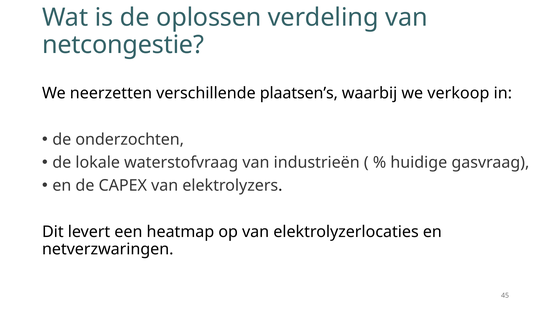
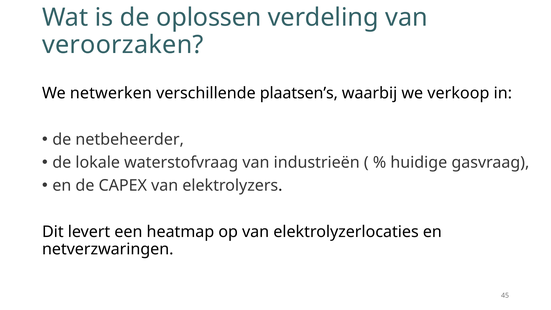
netcongestie: netcongestie -> veroorzaken
neerzetten: neerzetten -> netwerken
onderzochten: onderzochten -> netbeheerder
